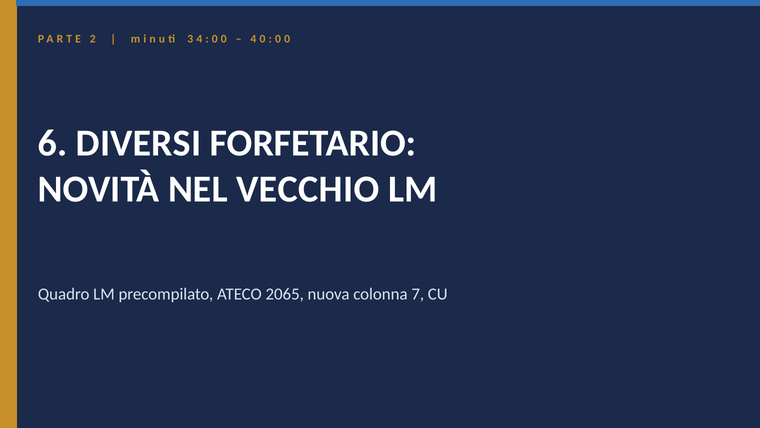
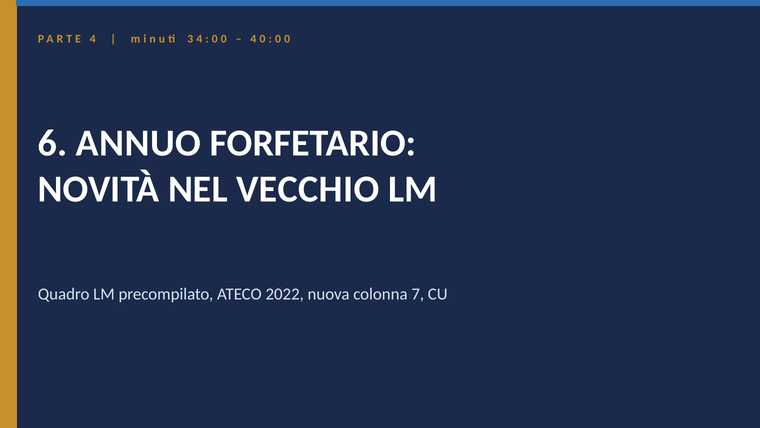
2 at (93, 39): 2 -> 4
DIVERSI: DIVERSI -> ANNUO
2065: 2065 -> 2022
